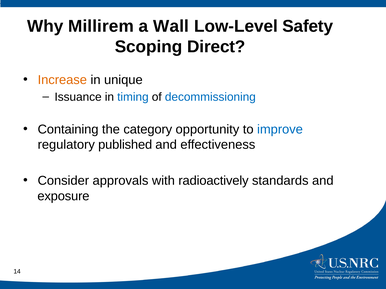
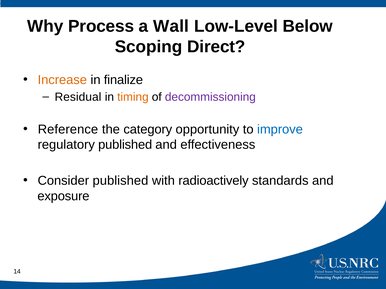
Millirem: Millirem -> Process
Safety: Safety -> Below
unique: unique -> finalize
Issuance: Issuance -> Residual
timing colour: blue -> orange
decommissioning colour: blue -> purple
Containing: Containing -> Reference
Consider approvals: approvals -> published
